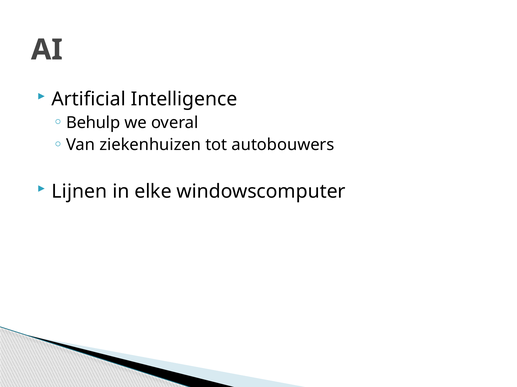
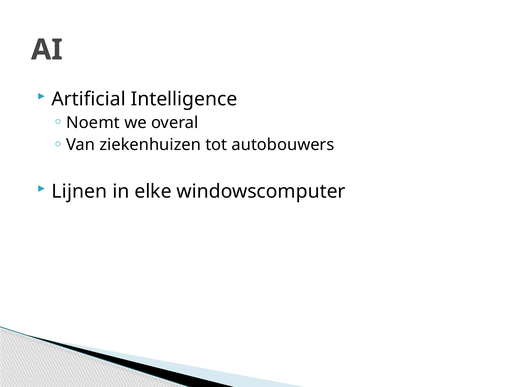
Behulp: Behulp -> Noemt
